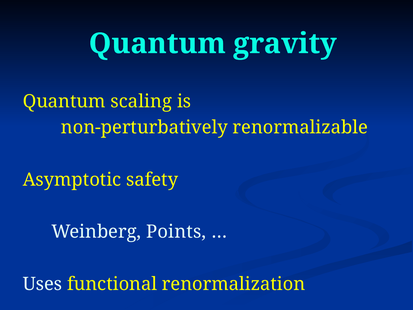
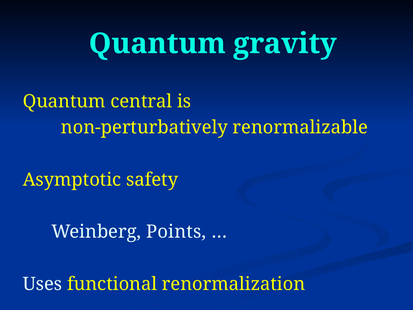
scaling: scaling -> central
